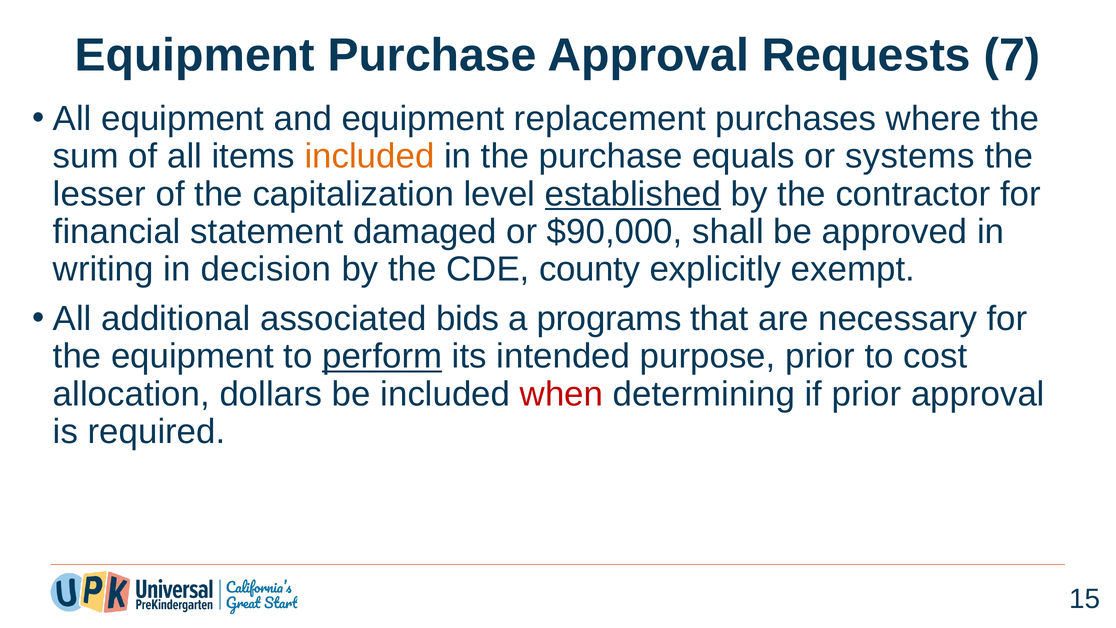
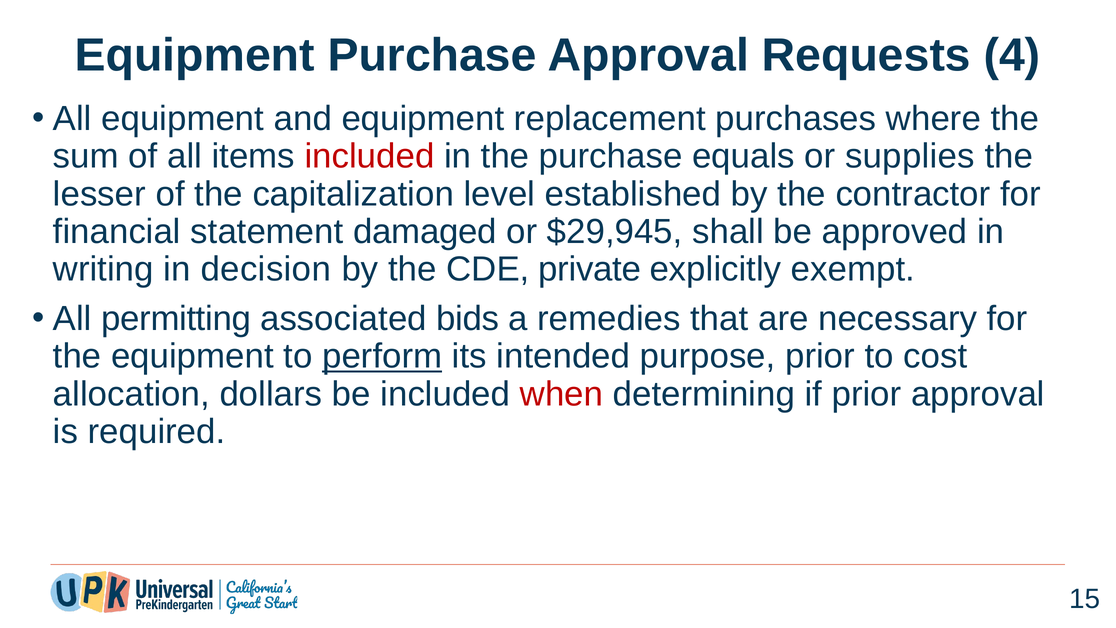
7: 7 -> 4
included at (370, 156) colour: orange -> red
systems: systems -> supplies
established underline: present -> none
$90,000: $90,000 -> $29,945
county: county -> private
additional: additional -> permitting
programs: programs -> remedies
